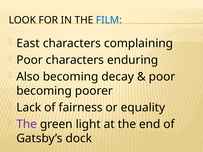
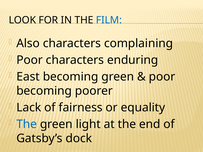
East: East -> Also
Also: Also -> East
becoming decay: decay -> green
The at (27, 124) colour: purple -> blue
